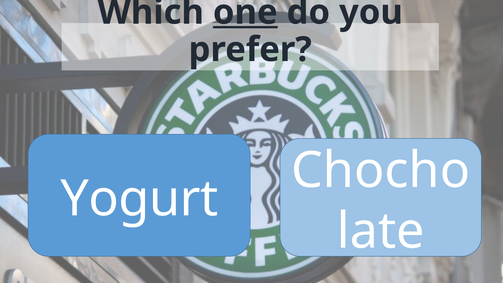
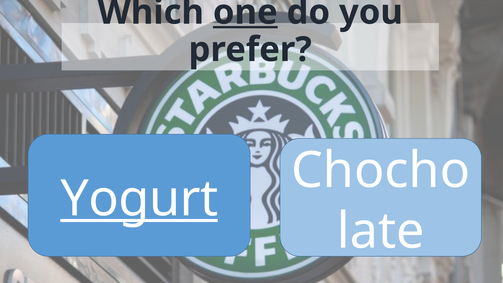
Yogurt underline: none -> present
